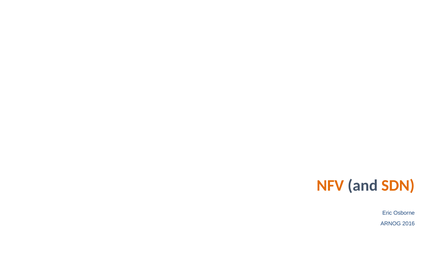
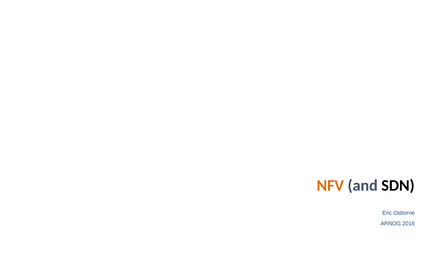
SDN colour: orange -> black
